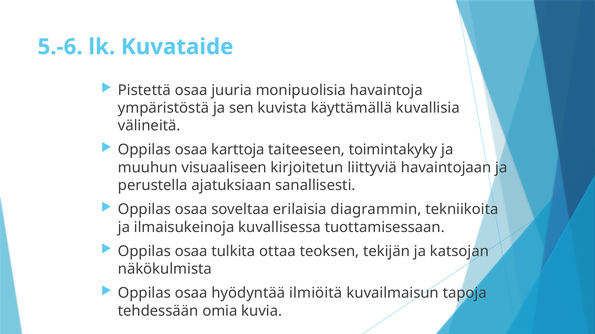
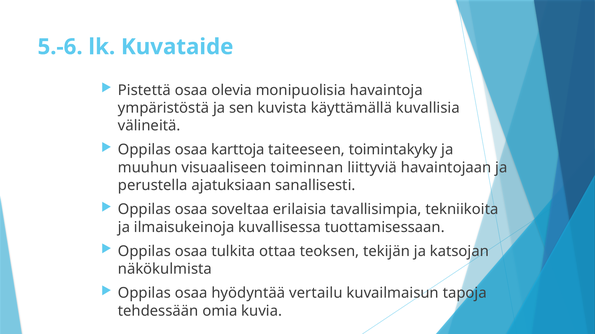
juuria: juuria -> olevia
kirjoitetun: kirjoitetun -> toiminnan
diagrammin: diagrammin -> tavallisimpia
ilmiöitä: ilmiöitä -> vertailu
